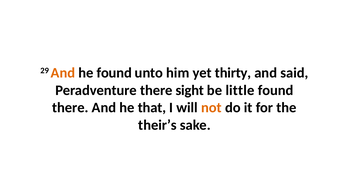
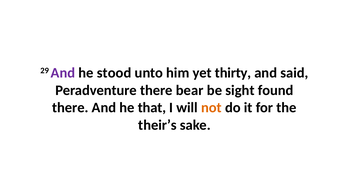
And at (63, 73) colour: orange -> purple
he found: found -> stood
sight: sight -> bear
little: little -> sight
